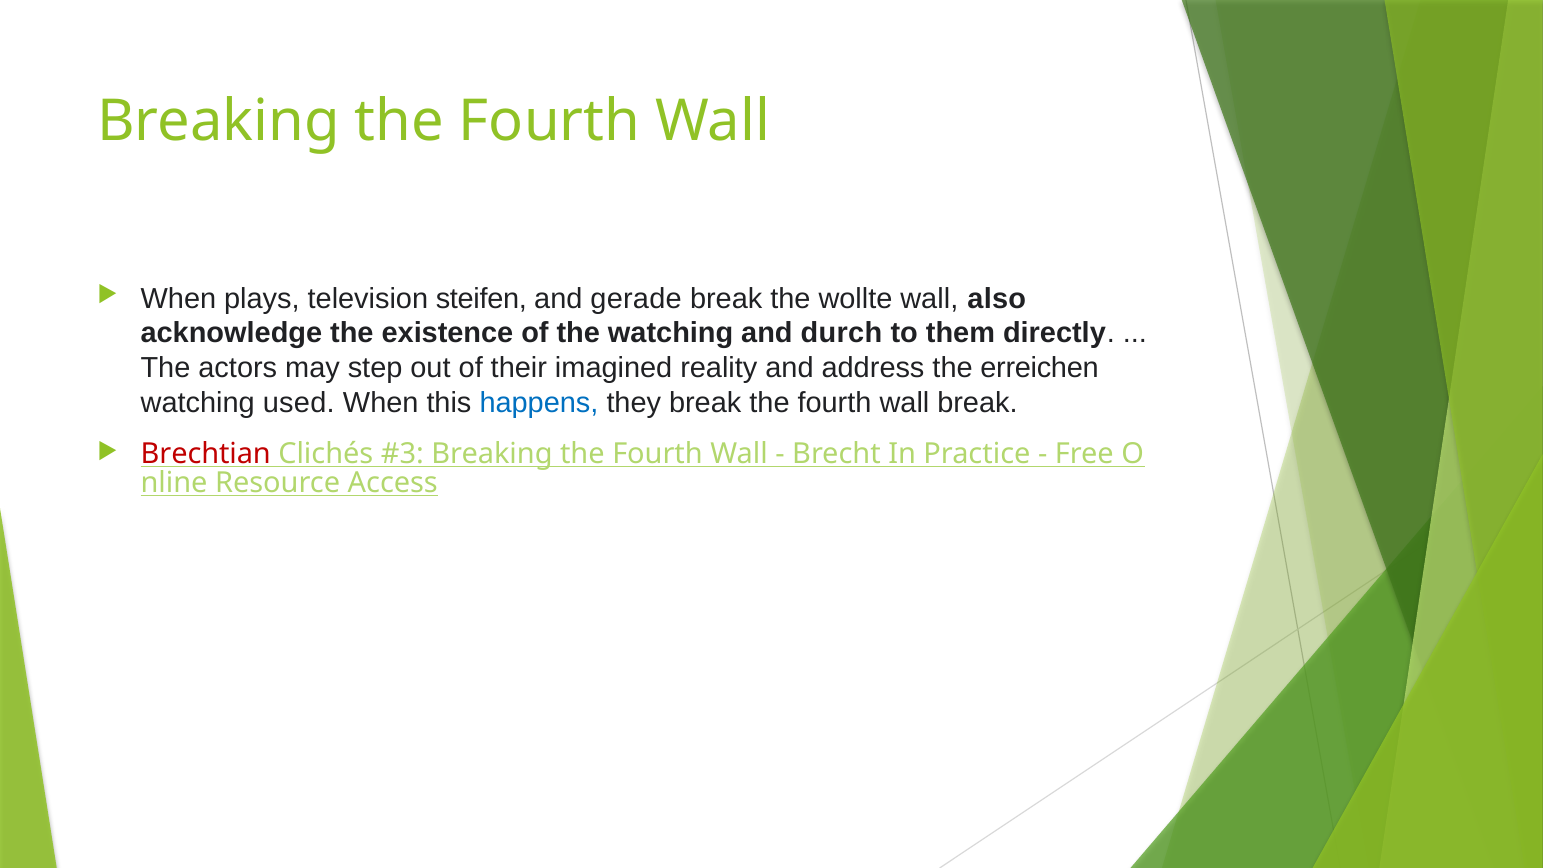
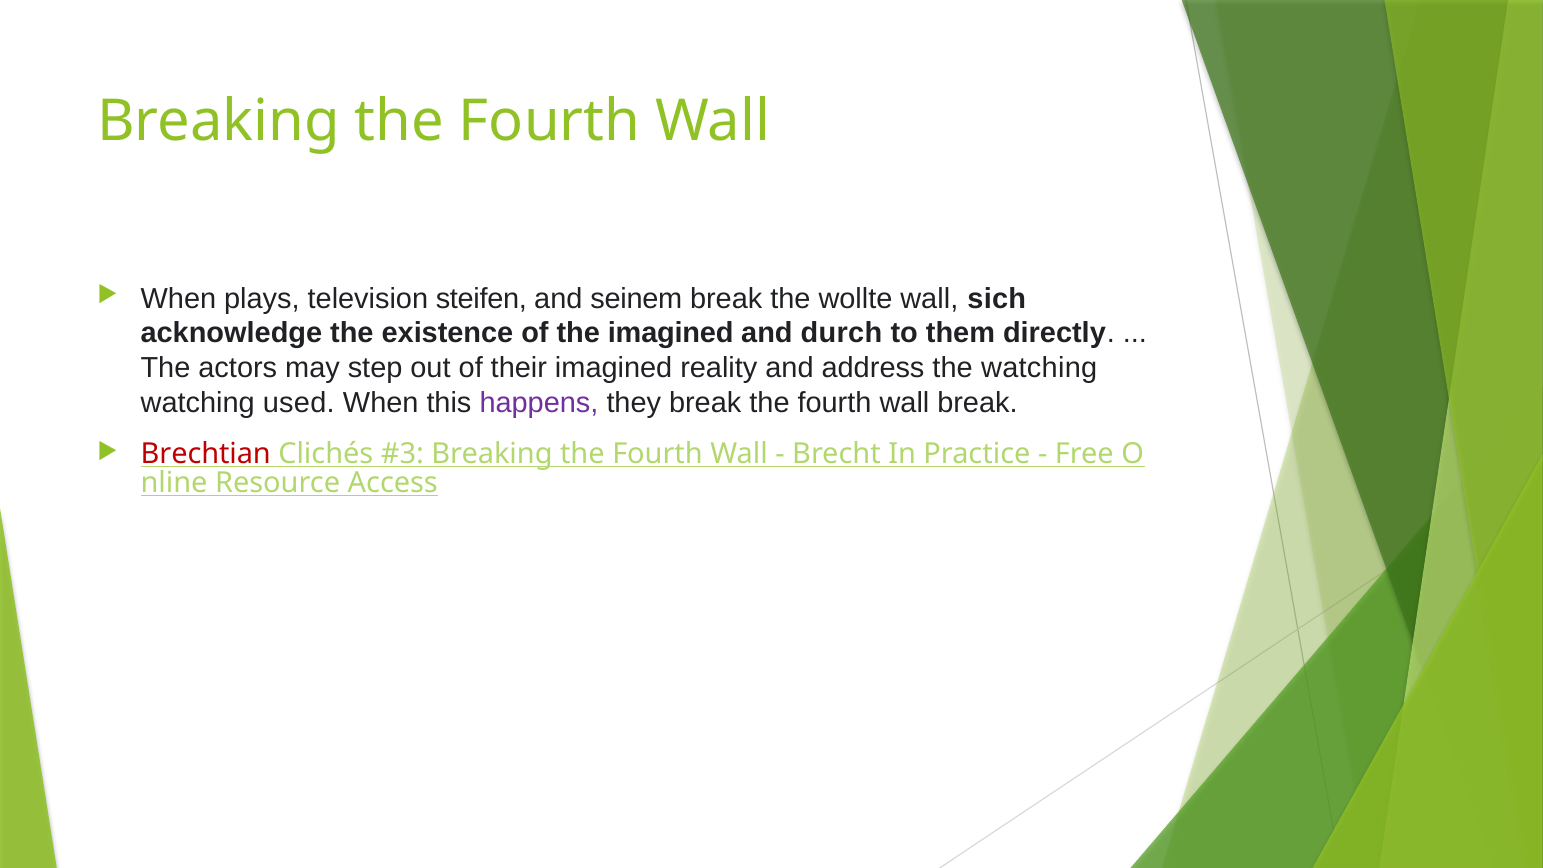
gerade: gerade -> seinem
also: also -> sich
the watching: watching -> imagined
the erreichen: erreichen -> watching
happens colour: blue -> purple
